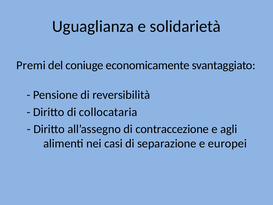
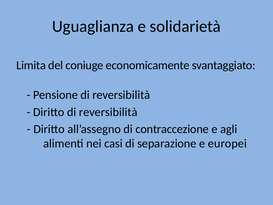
Premi: Premi -> Limita
Diritto di collocataria: collocataria -> reversibilità
